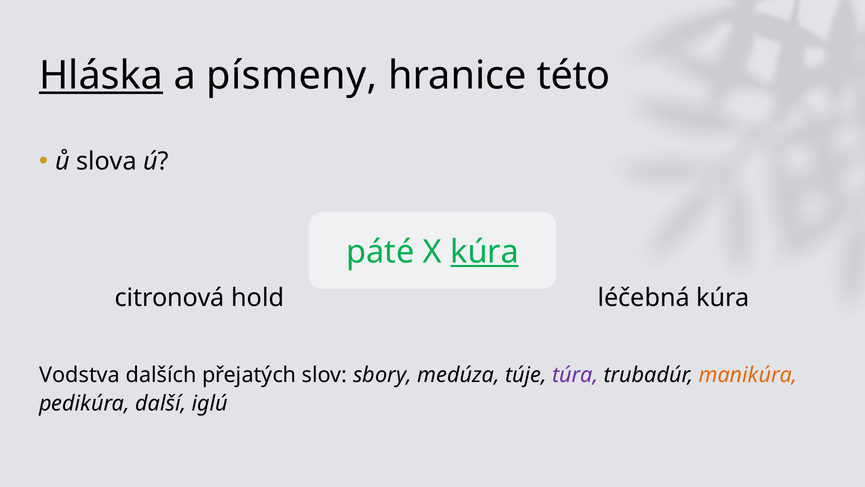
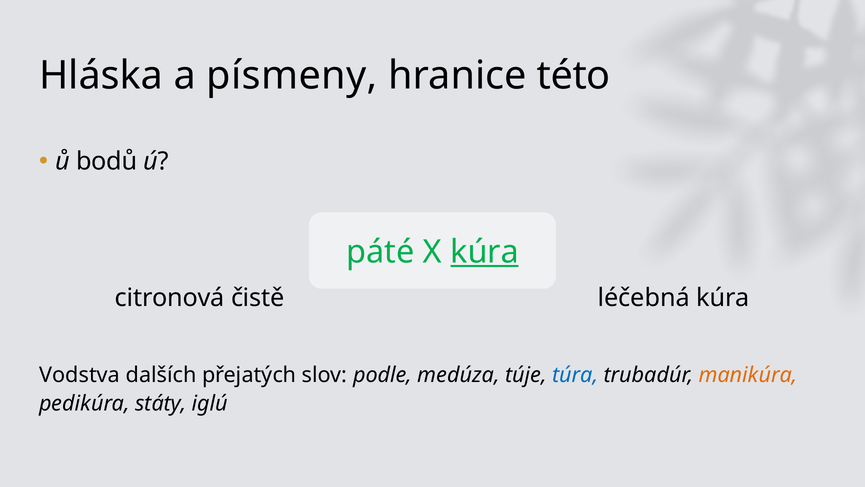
Hláska underline: present -> none
slova: slova -> bodů
hold: hold -> čistě
sbory: sbory -> podle
túra colour: purple -> blue
další: další -> státy
